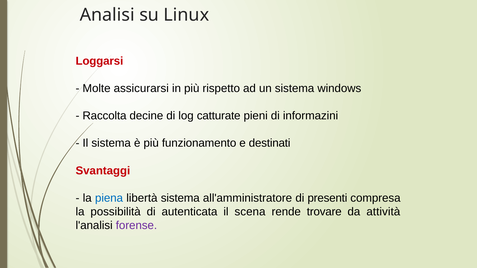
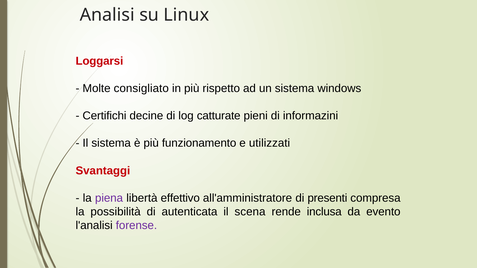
assicurarsi: assicurarsi -> consigliato
Raccolta: Raccolta -> Certifichi
destinati: destinati -> utilizzati
piena colour: blue -> purple
libertà sistema: sistema -> effettivo
trovare: trovare -> inclusa
attività: attività -> evento
